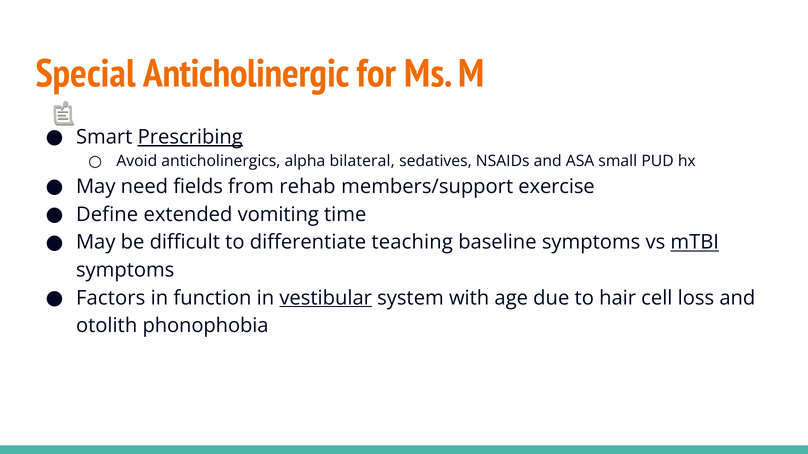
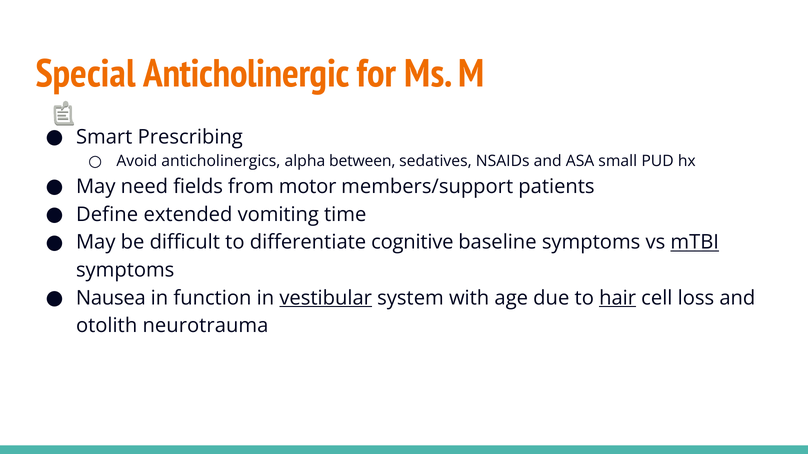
Prescribing underline: present -> none
bilateral: bilateral -> between
rehab: rehab -> motor
exercise: exercise -> patients
teaching: teaching -> cognitive
Factors: Factors -> Nausea
hair underline: none -> present
phonophobia: phonophobia -> neurotrauma
